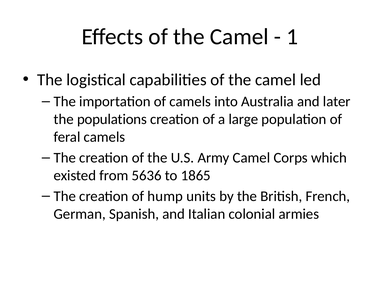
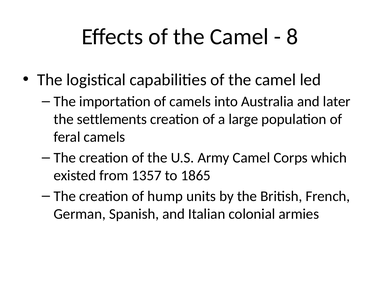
1: 1 -> 8
populations: populations -> settlements
5636: 5636 -> 1357
